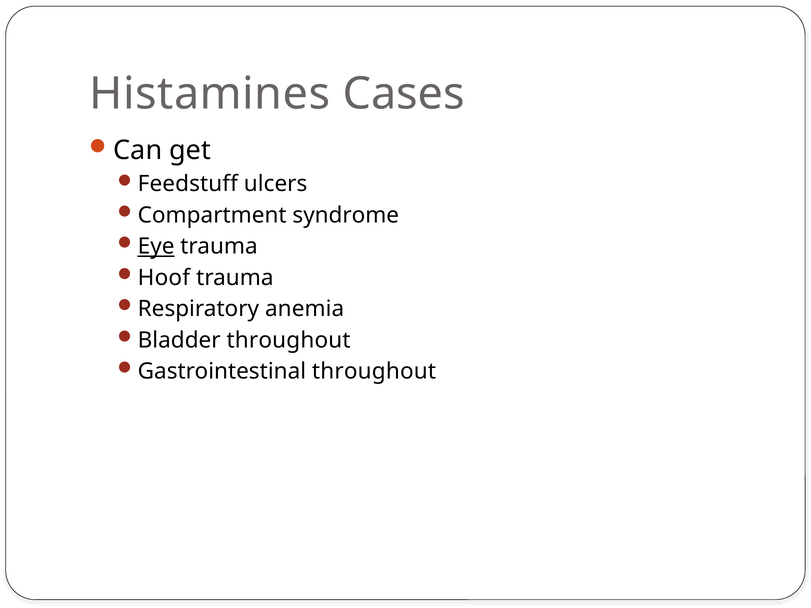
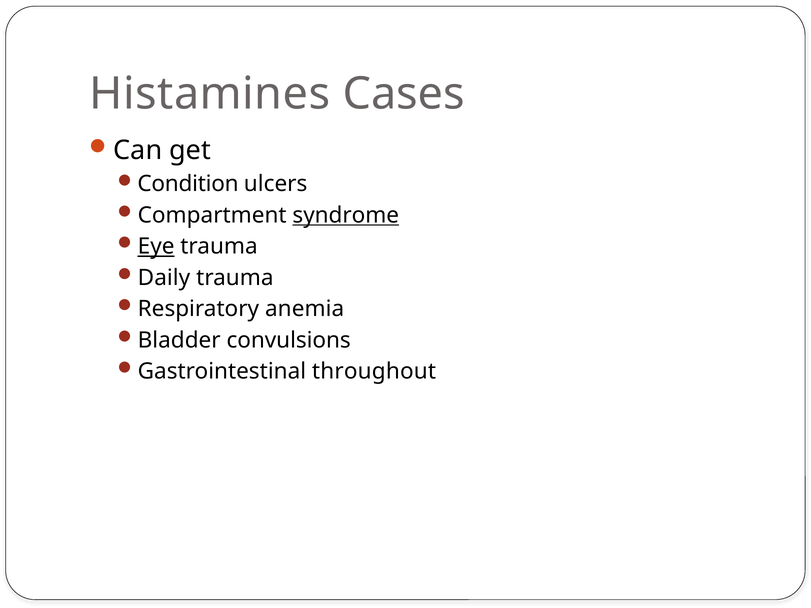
Feedstuff: Feedstuff -> Condition
syndrome underline: none -> present
Hoof: Hoof -> Daily
Bladder throughout: throughout -> convulsions
